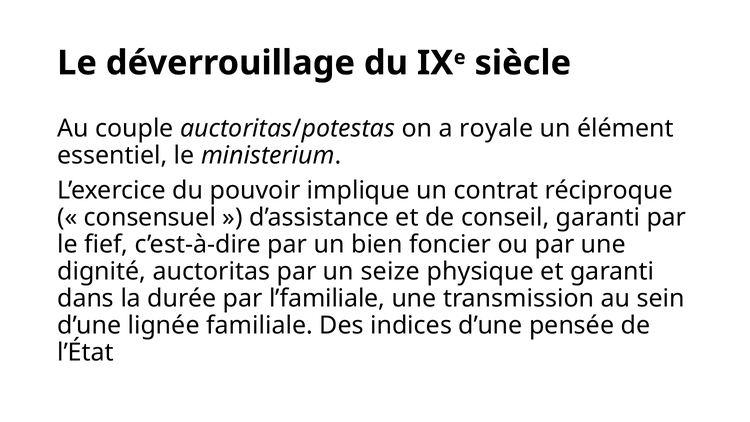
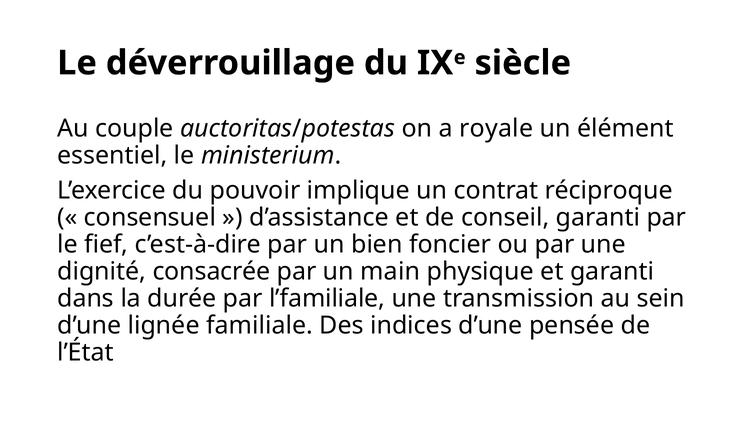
auctoritas: auctoritas -> consacrée
seize: seize -> main
